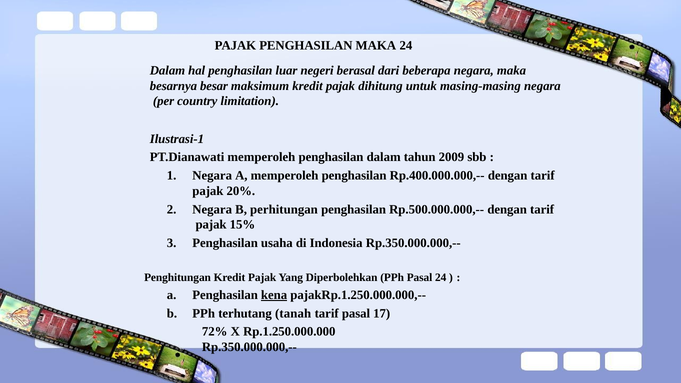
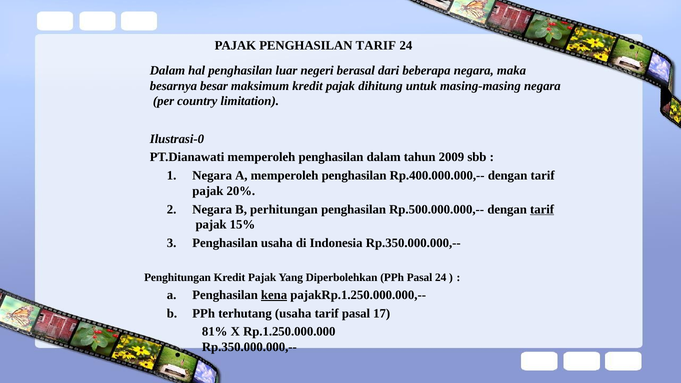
PENGHASILAN MAKA: MAKA -> TARIF
Ilustrasi-1: Ilustrasi-1 -> Ilustrasi-0
tarif at (542, 209) underline: none -> present
terhutang tanah: tanah -> usaha
72%: 72% -> 81%
